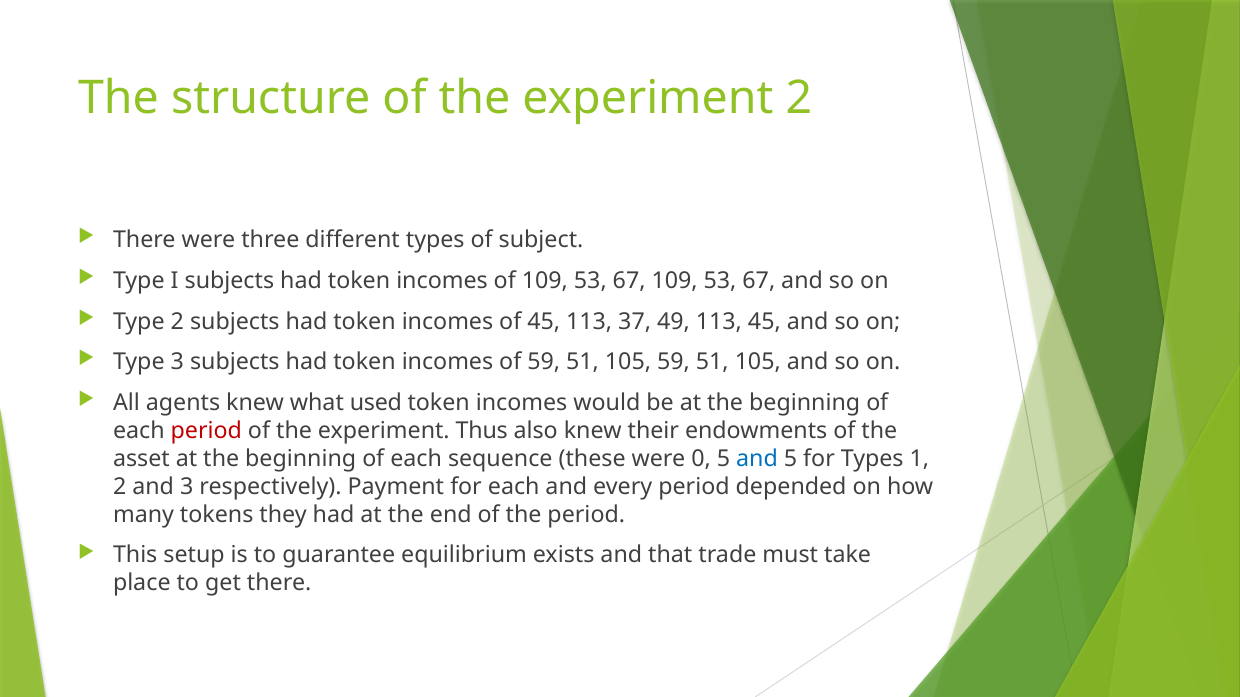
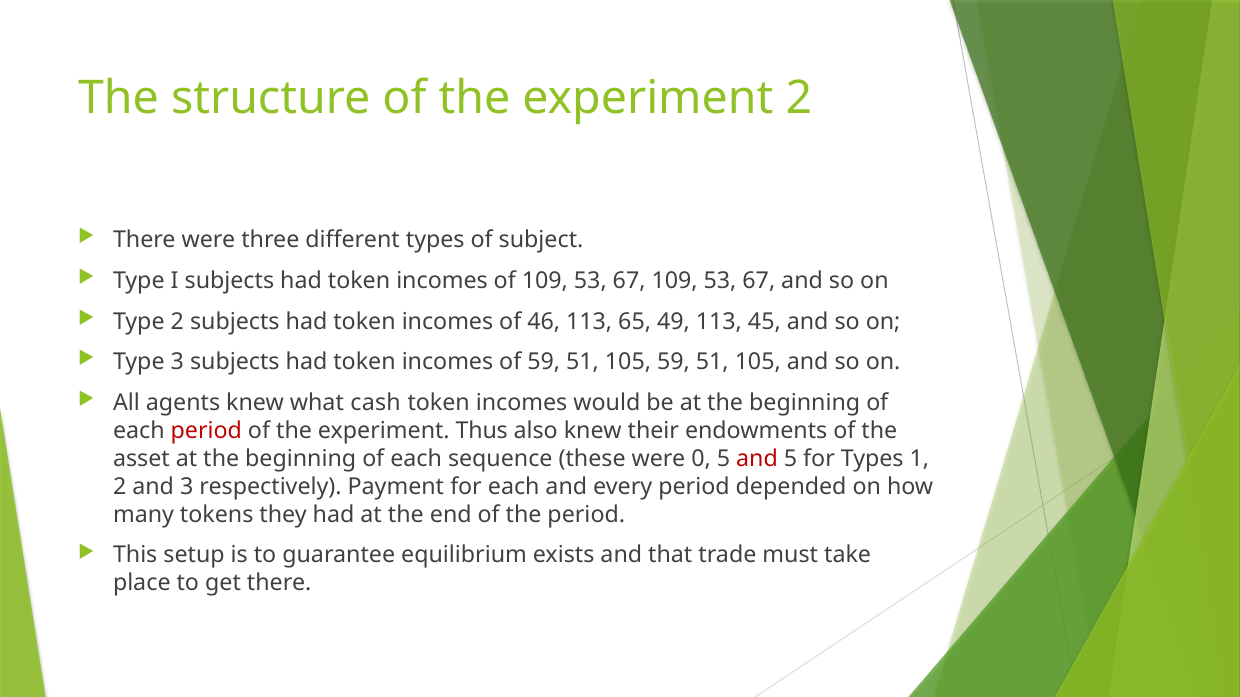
of 45: 45 -> 46
37: 37 -> 65
used: used -> cash
and at (757, 459) colour: blue -> red
